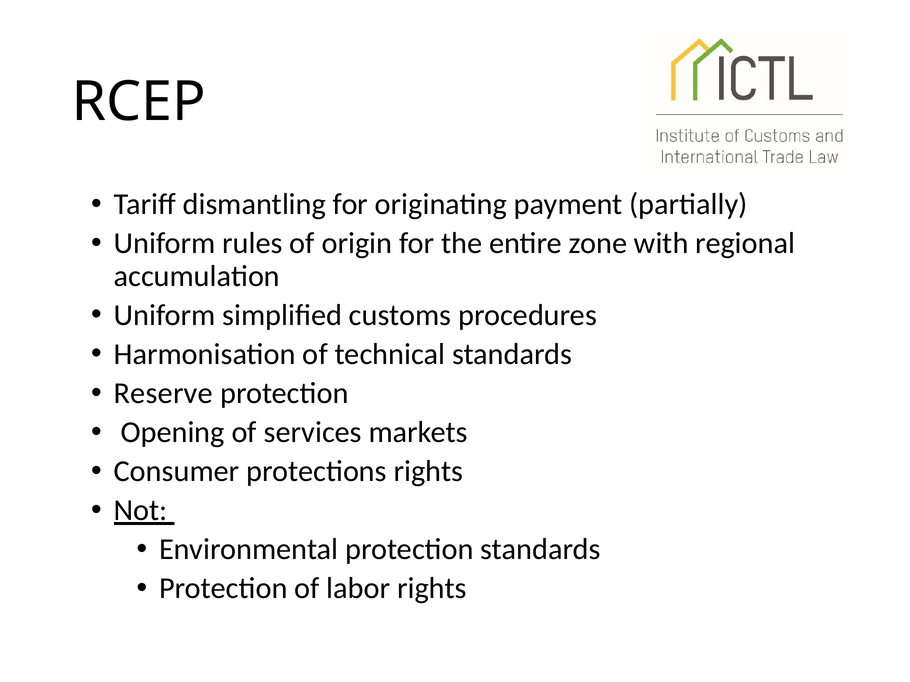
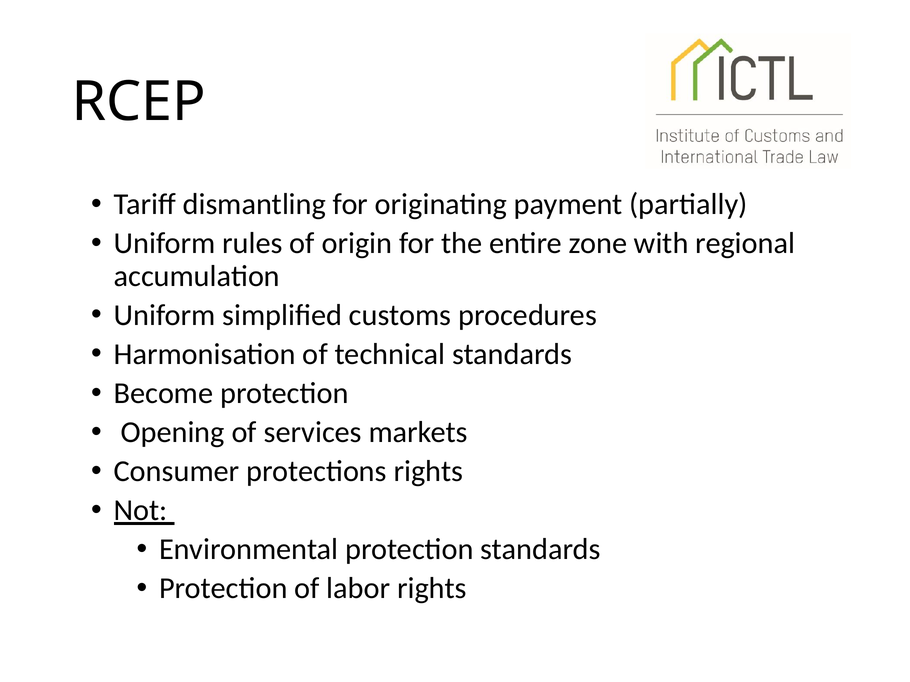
Reserve: Reserve -> Become
